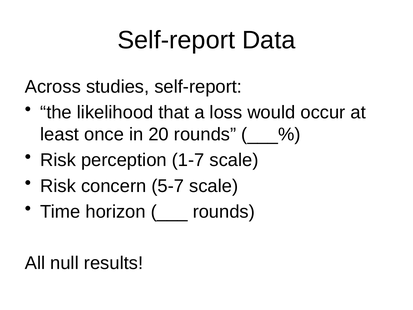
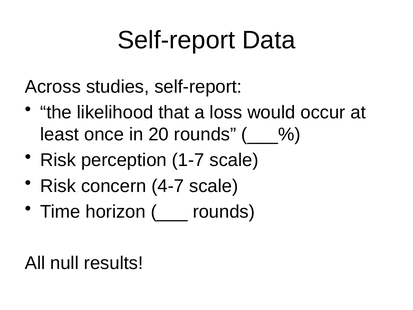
5-7: 5-7 -> 4-7
